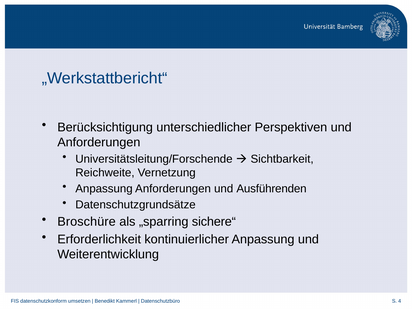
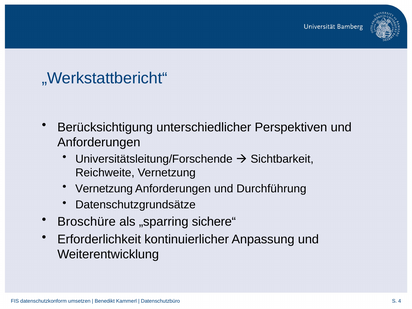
Anpassung at (104, 189): Anpassung -> Vernetzung
Ausführenden: Ausführenden -> Durchführung
